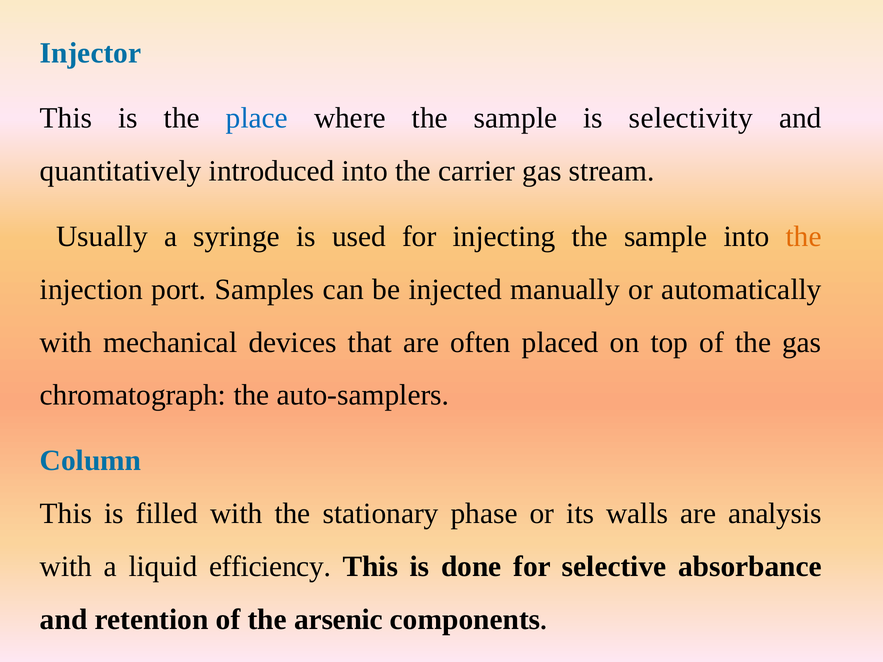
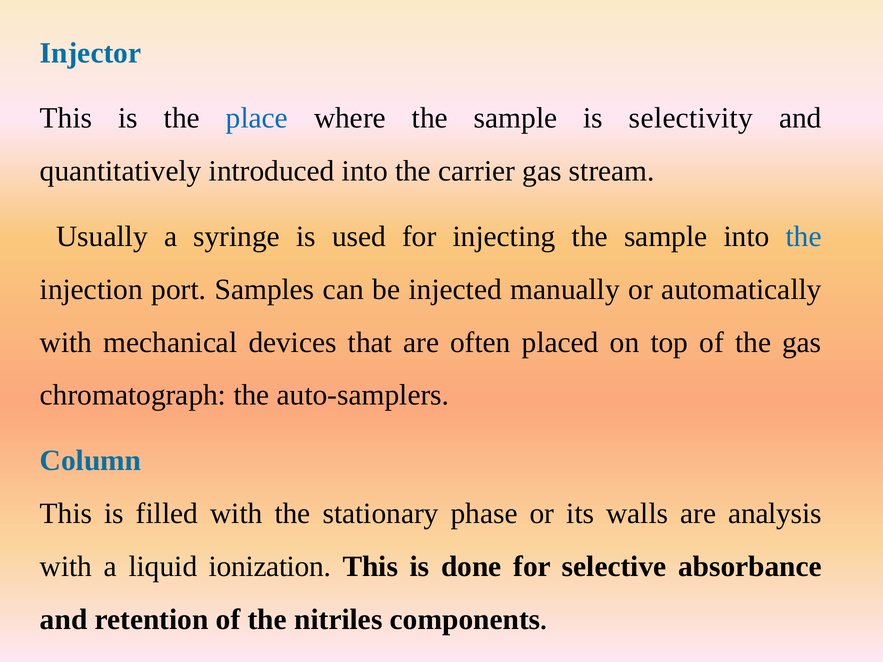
the at (804, 236) colour: orange -> blue
efficiency: efficiency -> ionization
arsenic: arsenic -> nitriles
